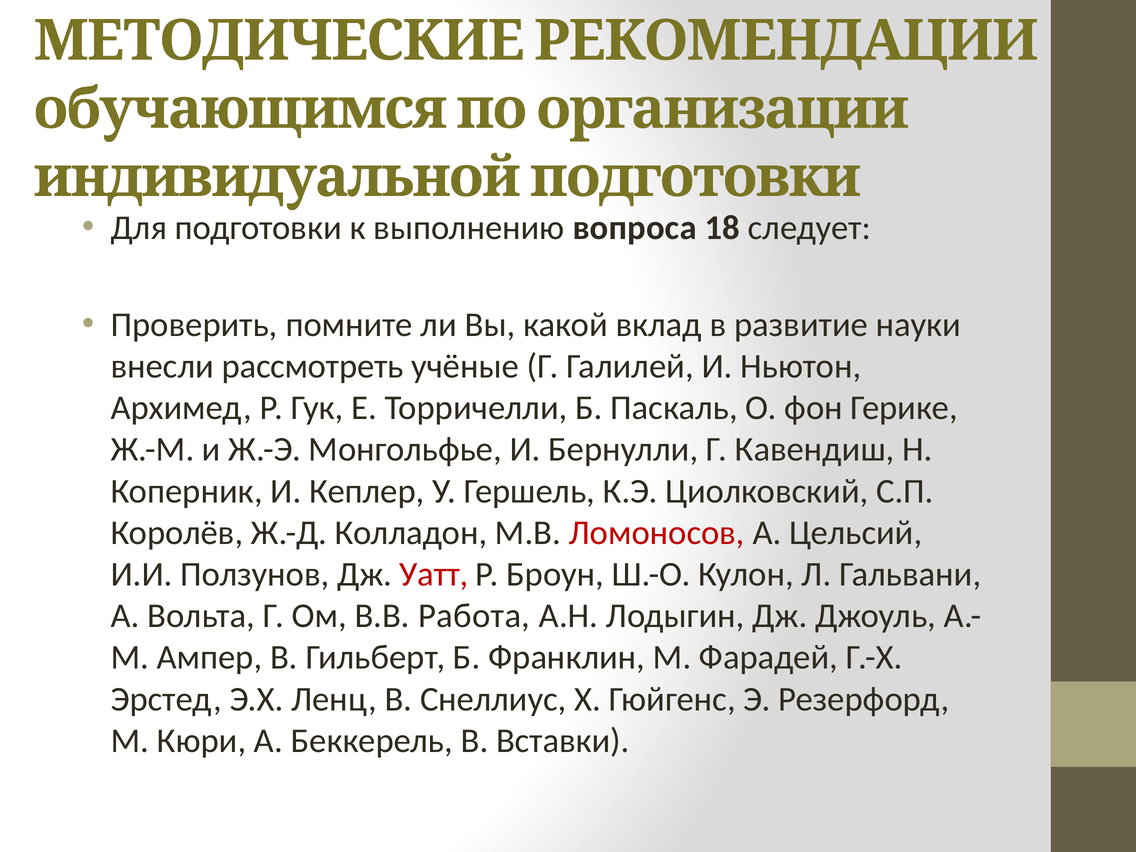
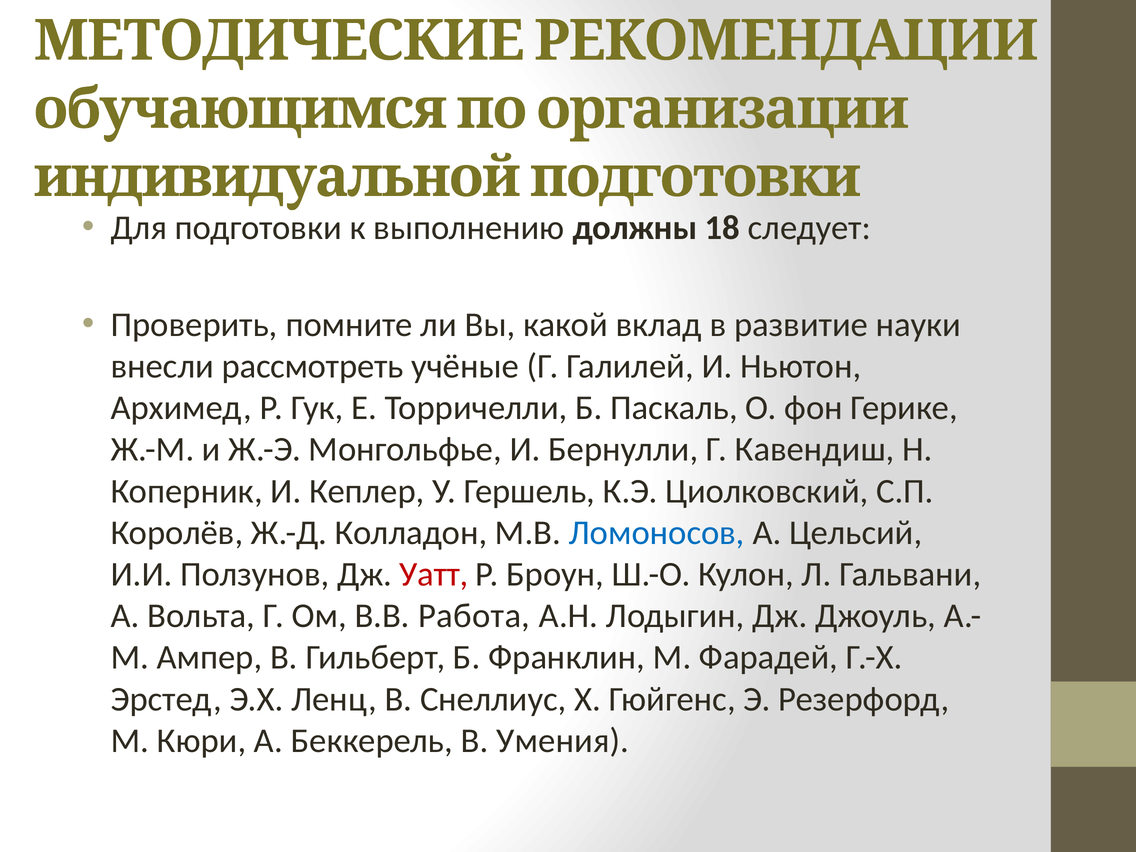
вопроса: вопроса -> должны
Ломоносов colour: red -> blue
Вставки: Вставки -> Умения
